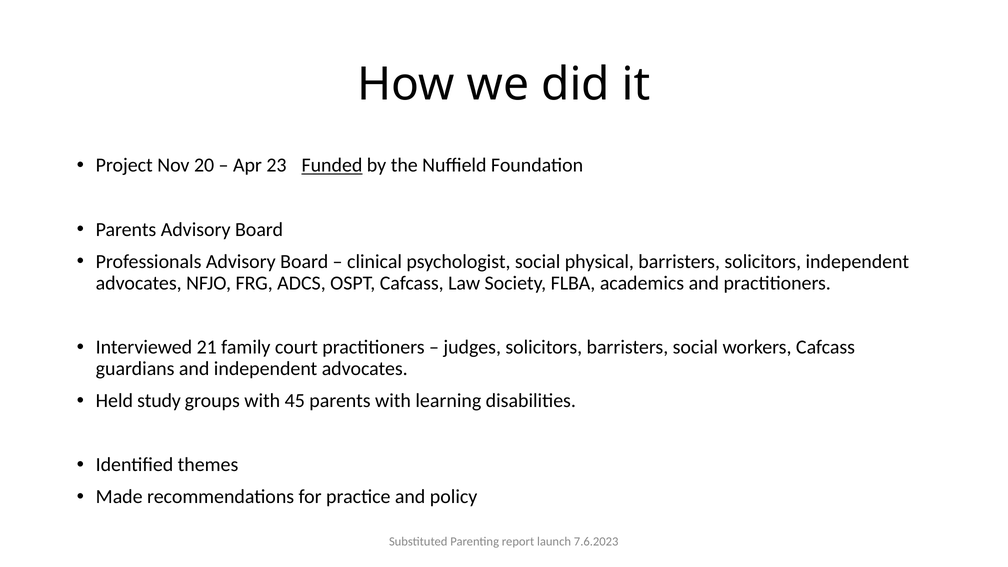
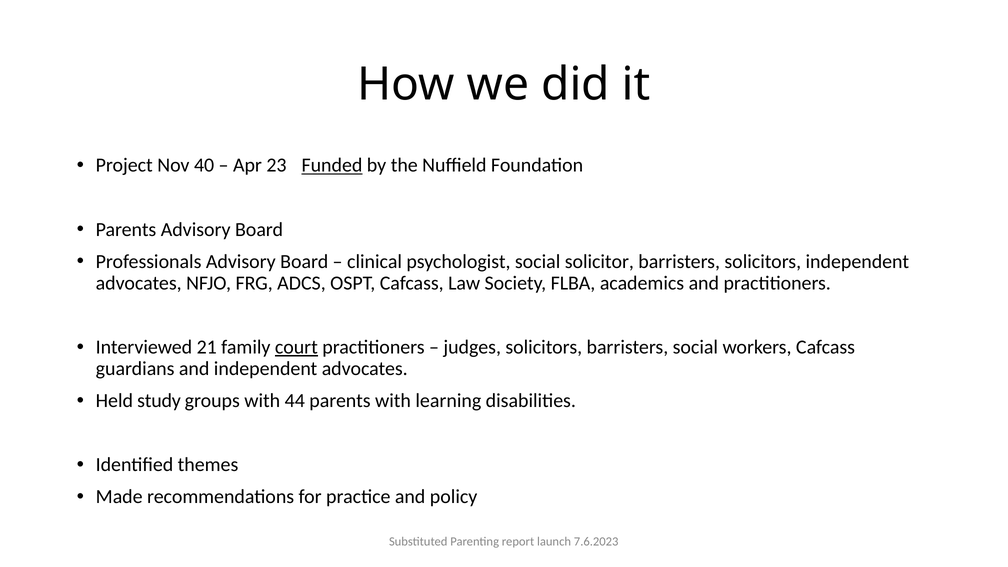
20: 20 -> 40
physical: physical -> solicitor
court underline: none -> present
45: 45 -> 44
